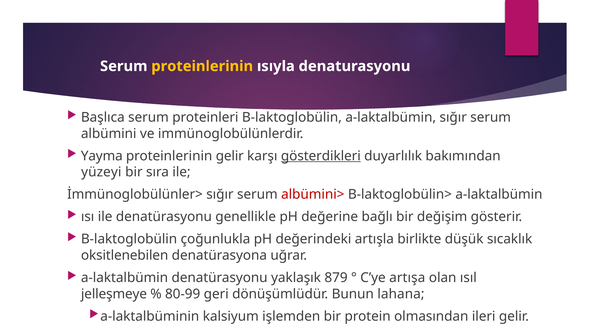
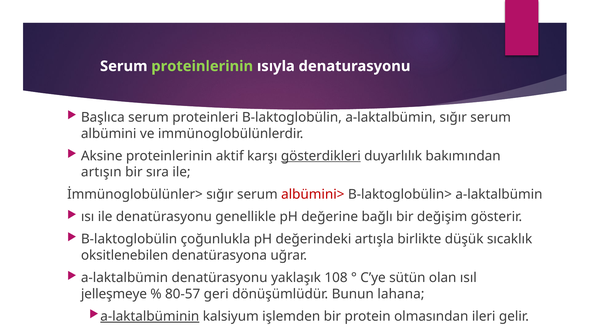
proteinlerinin at (202, 66) colour: yellow -> light green
Yayma: Yayma -> Aksine
proteinlerinin gelir: gelir -> aktif
yüzeyi: yüzeyi -> artışın
879: 879 -> 108
artışa: artışa -> sütün
80-99: 80-99 -> 80-57
a-laktalbüminin underline: none -> present
